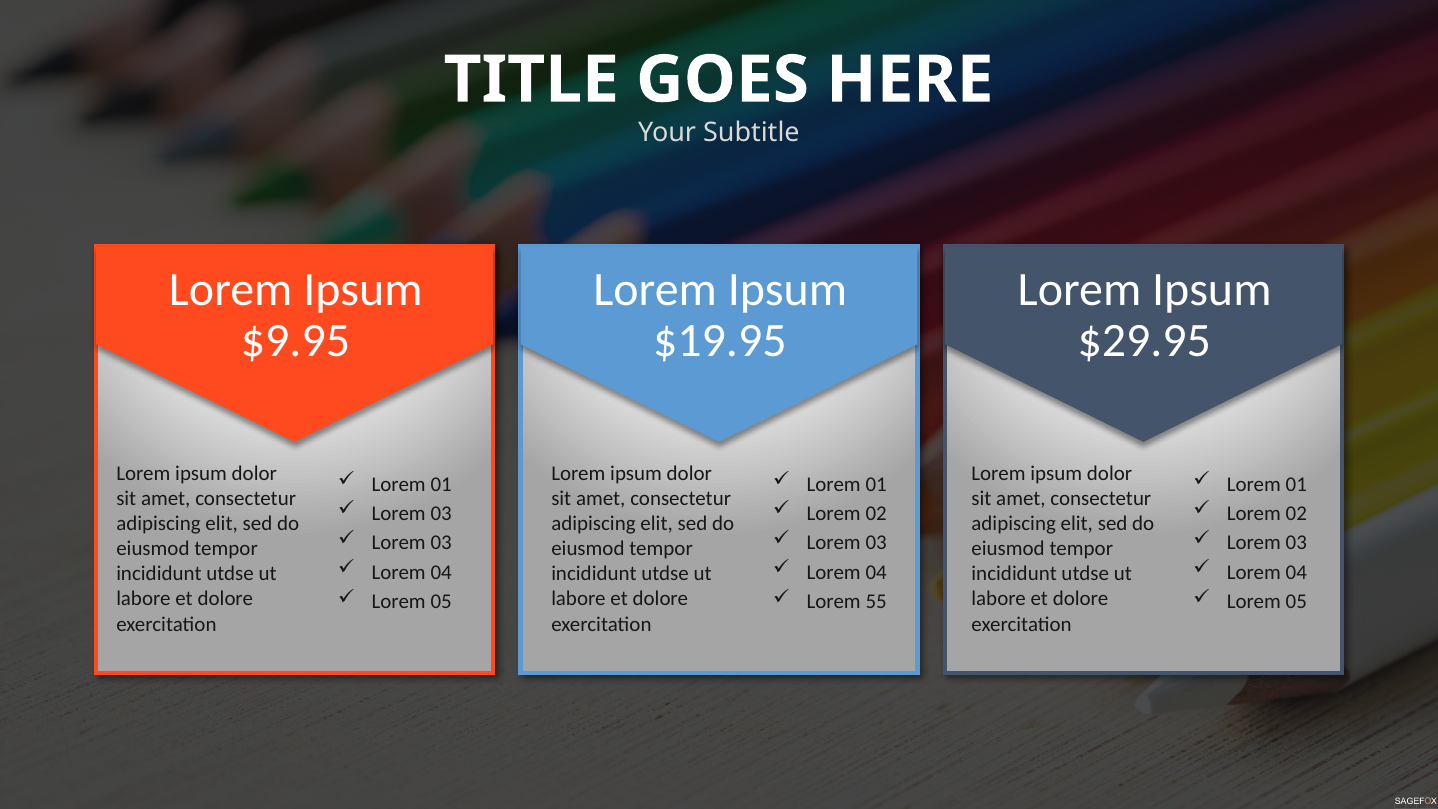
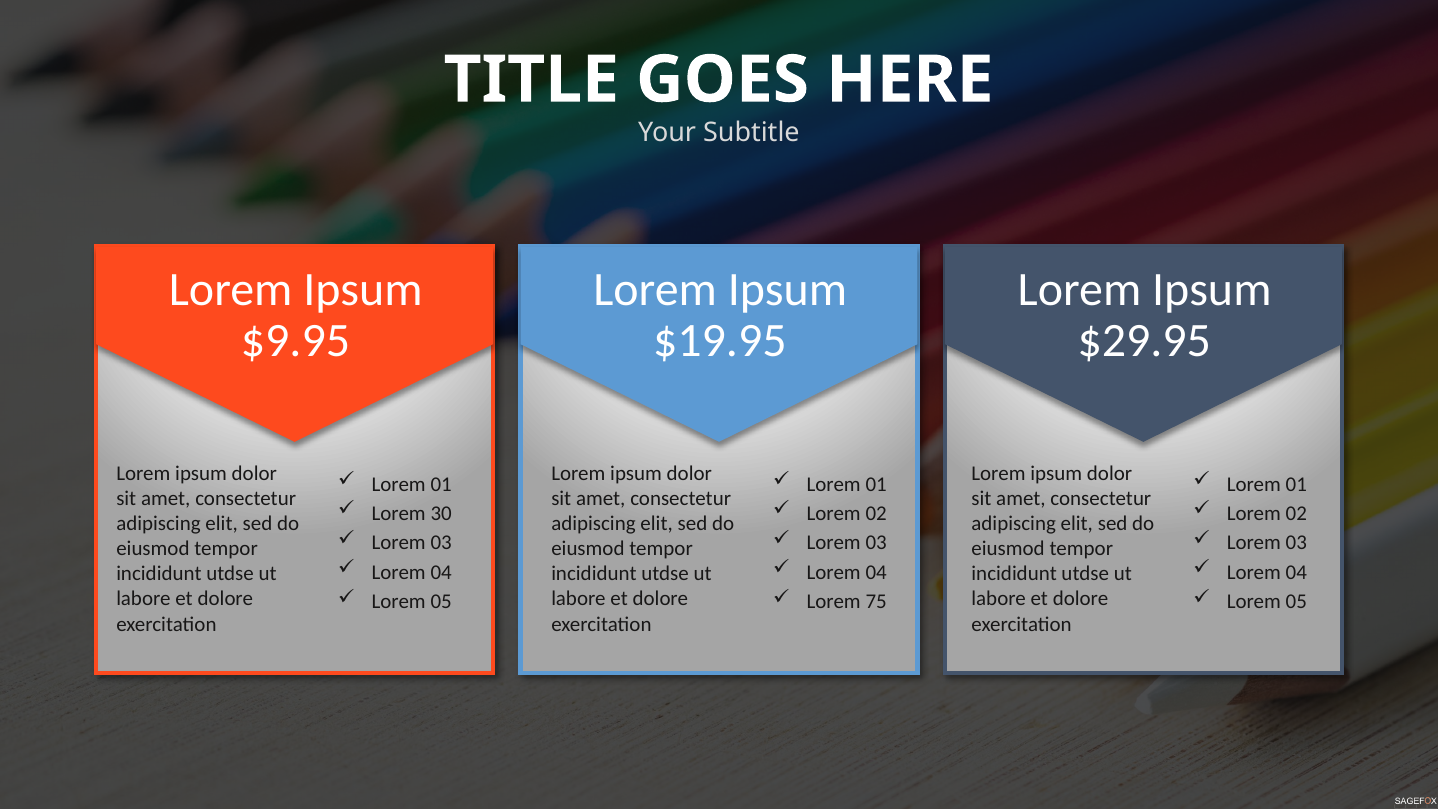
03 at (441, 513): 03 -> 30
55: 55 -> 75
